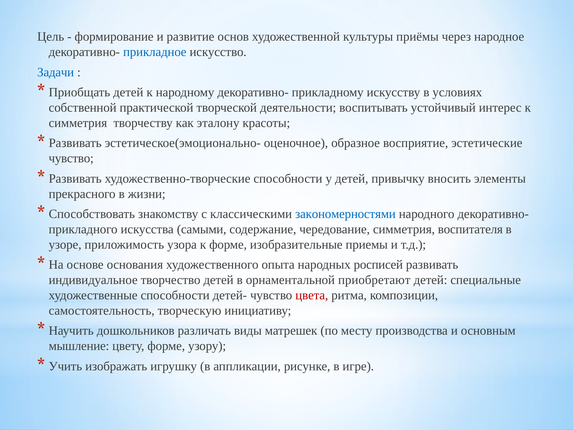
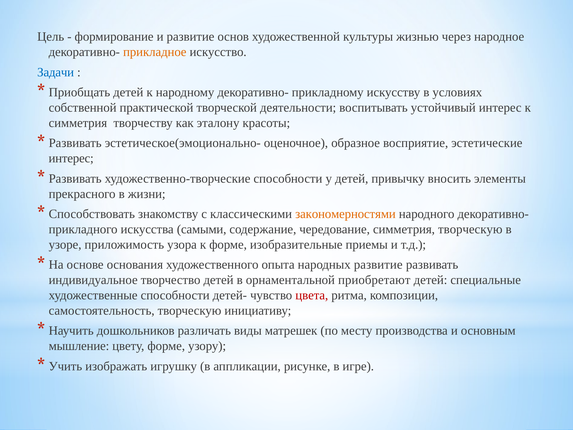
приёмы: приёмы -> жизнью
прикладное colour: blue -> orange
чувство at (71, 158): чувство -> интерес
закономерностями colour: blue -> orange
симметрия воспитателя: воспитателя -> творческую
народных росписей: росписей -> развитие
